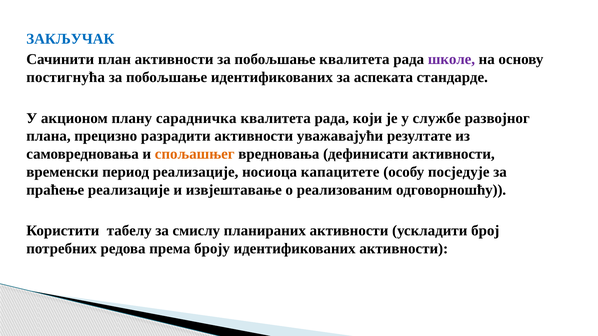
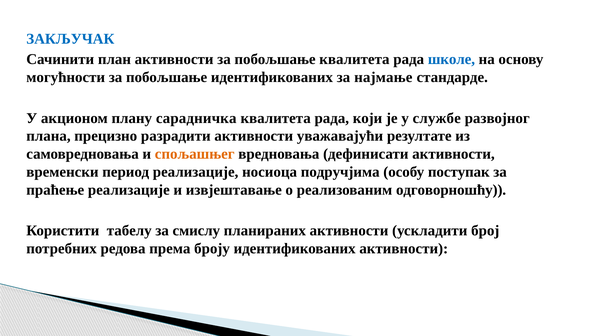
школе colour: purple -> blue
постигнућа: постигнућа -> могућности
аспеката: аспеката -> најмање
капацитете: капацитете -> подручјима
посједује: посједује -> поступак
